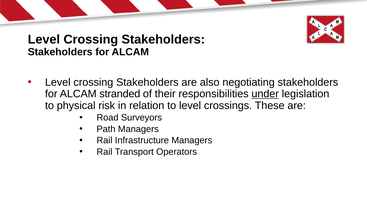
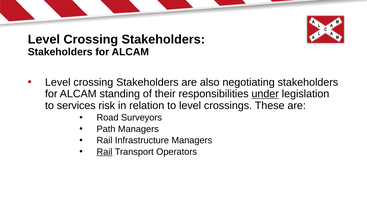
stranded: stranded -> standing
physical: physical -> services
Rail at (105, 151) underline: none -> present
